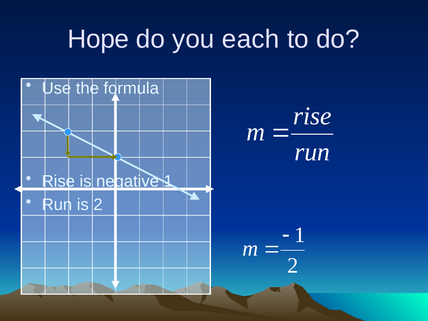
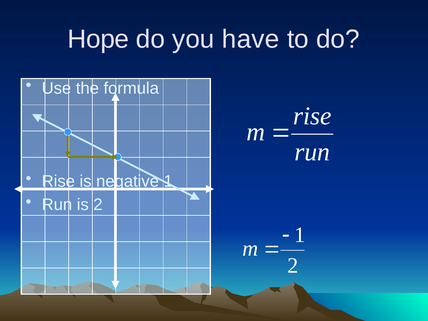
each: each -> have
